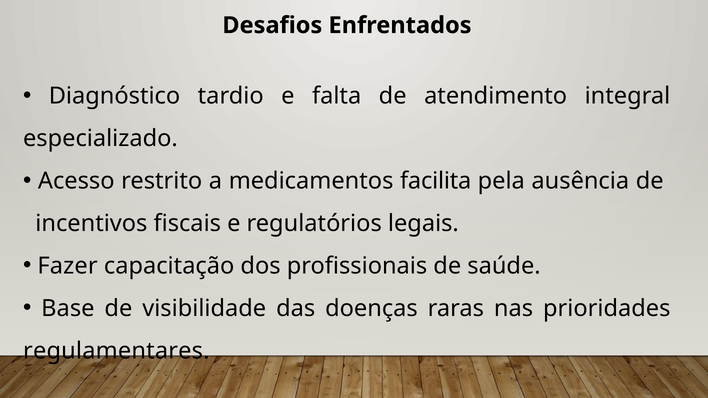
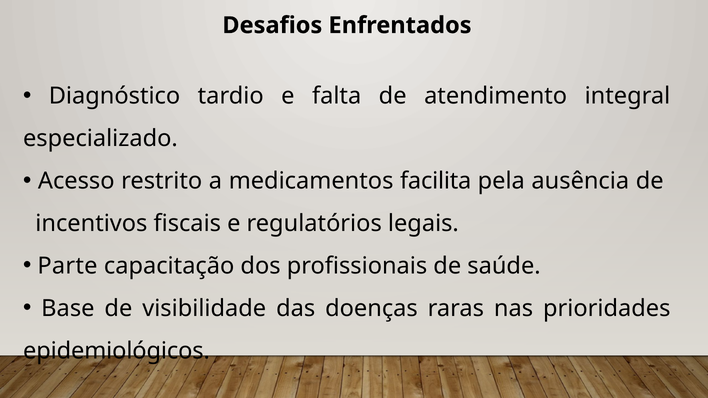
Fazer: Fazer -> Parte
regulamentares: regulamentares -> epidemiológicos
